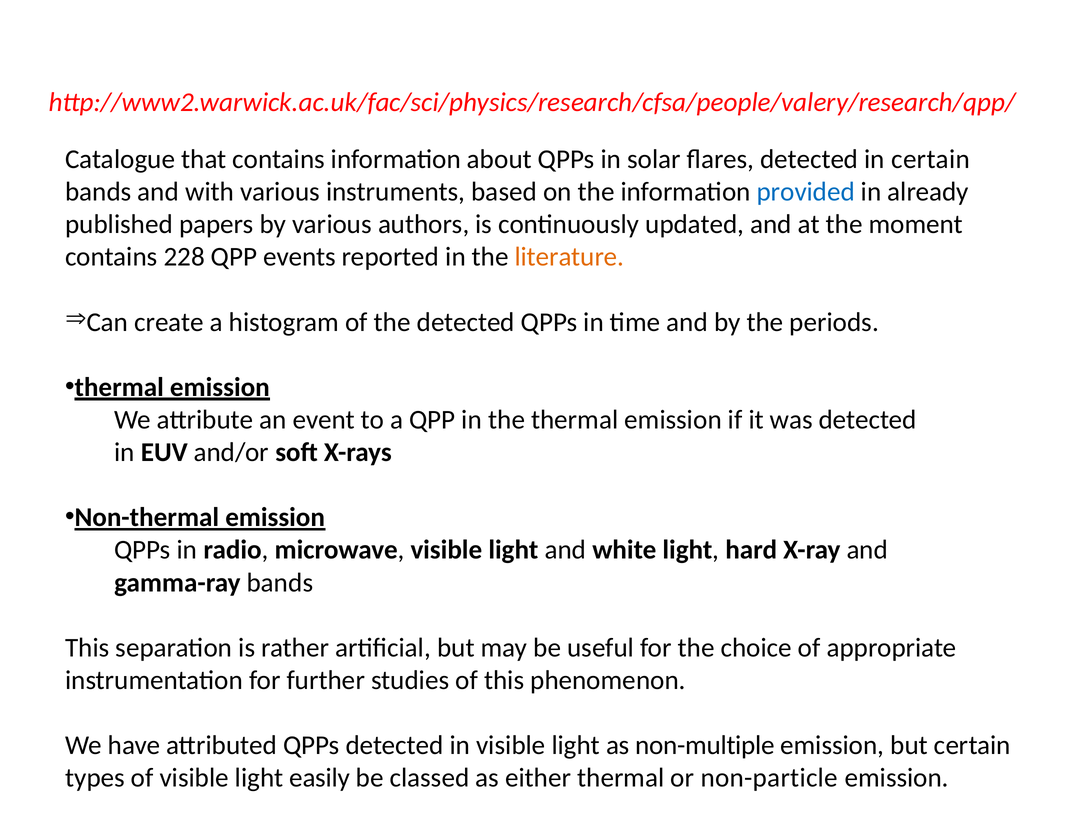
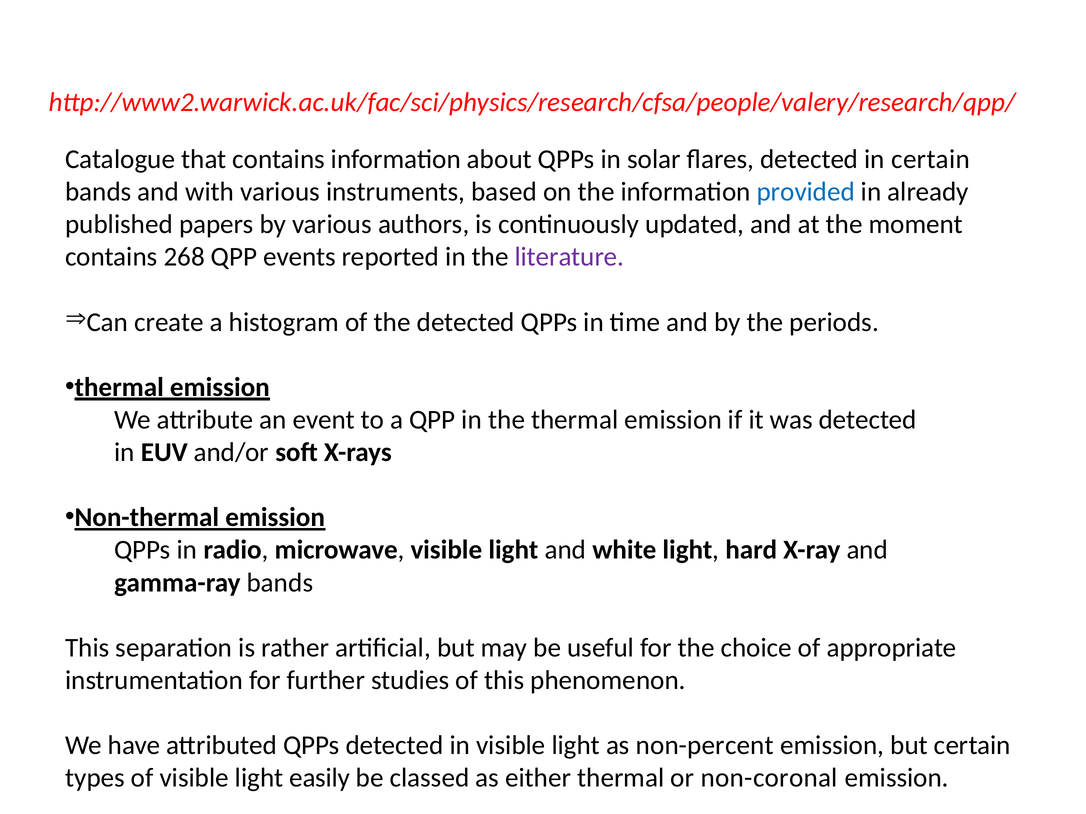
228: 228 -> 268
literature colour: orange -> purple
non-multiple: non-multiple -> non-percent
non-particle: non-particle -> non-coronal
